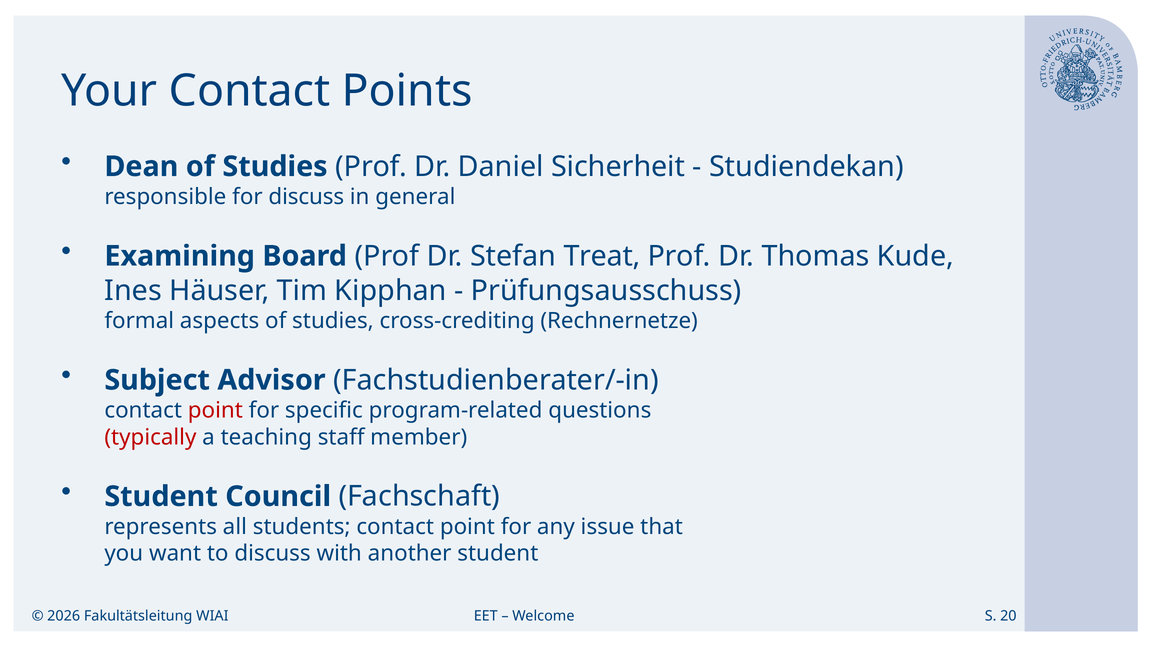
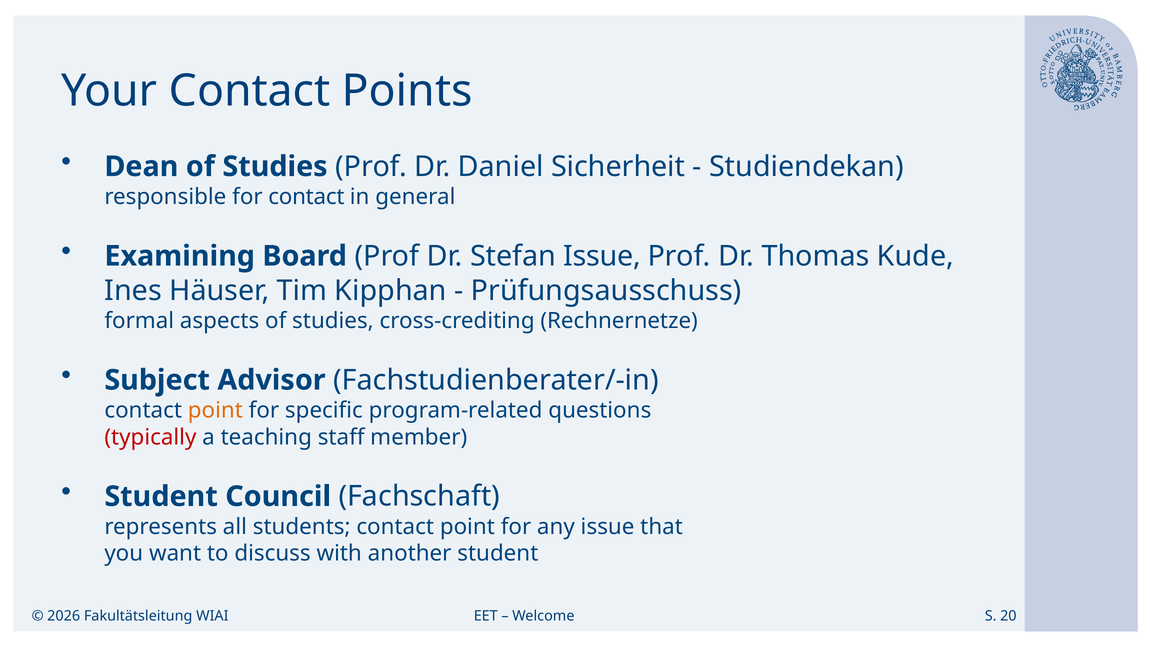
for discuss: discuss -> contact
Stefan Treat: Treat -> Issue
point at (215, 410) colour: red -> orange
